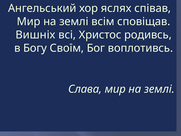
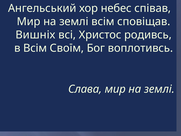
яслях: яслях -> небес
в Богу: Богу -> Всім
